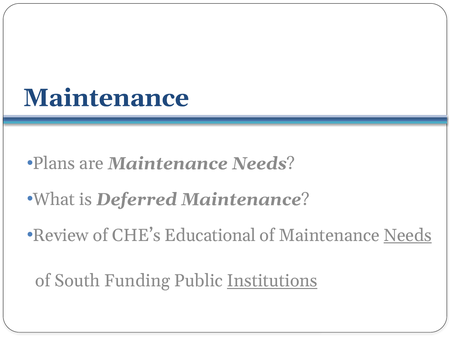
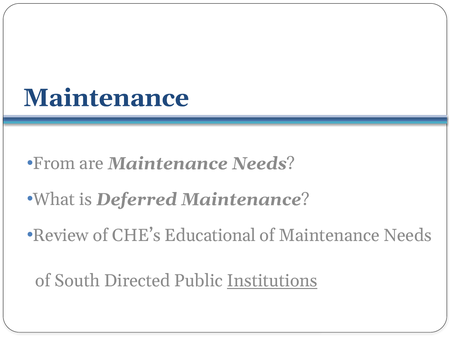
Plans: Plans -> From
Needs at (408, 236) underline: present -> none
Funding: Funding -> Directed
